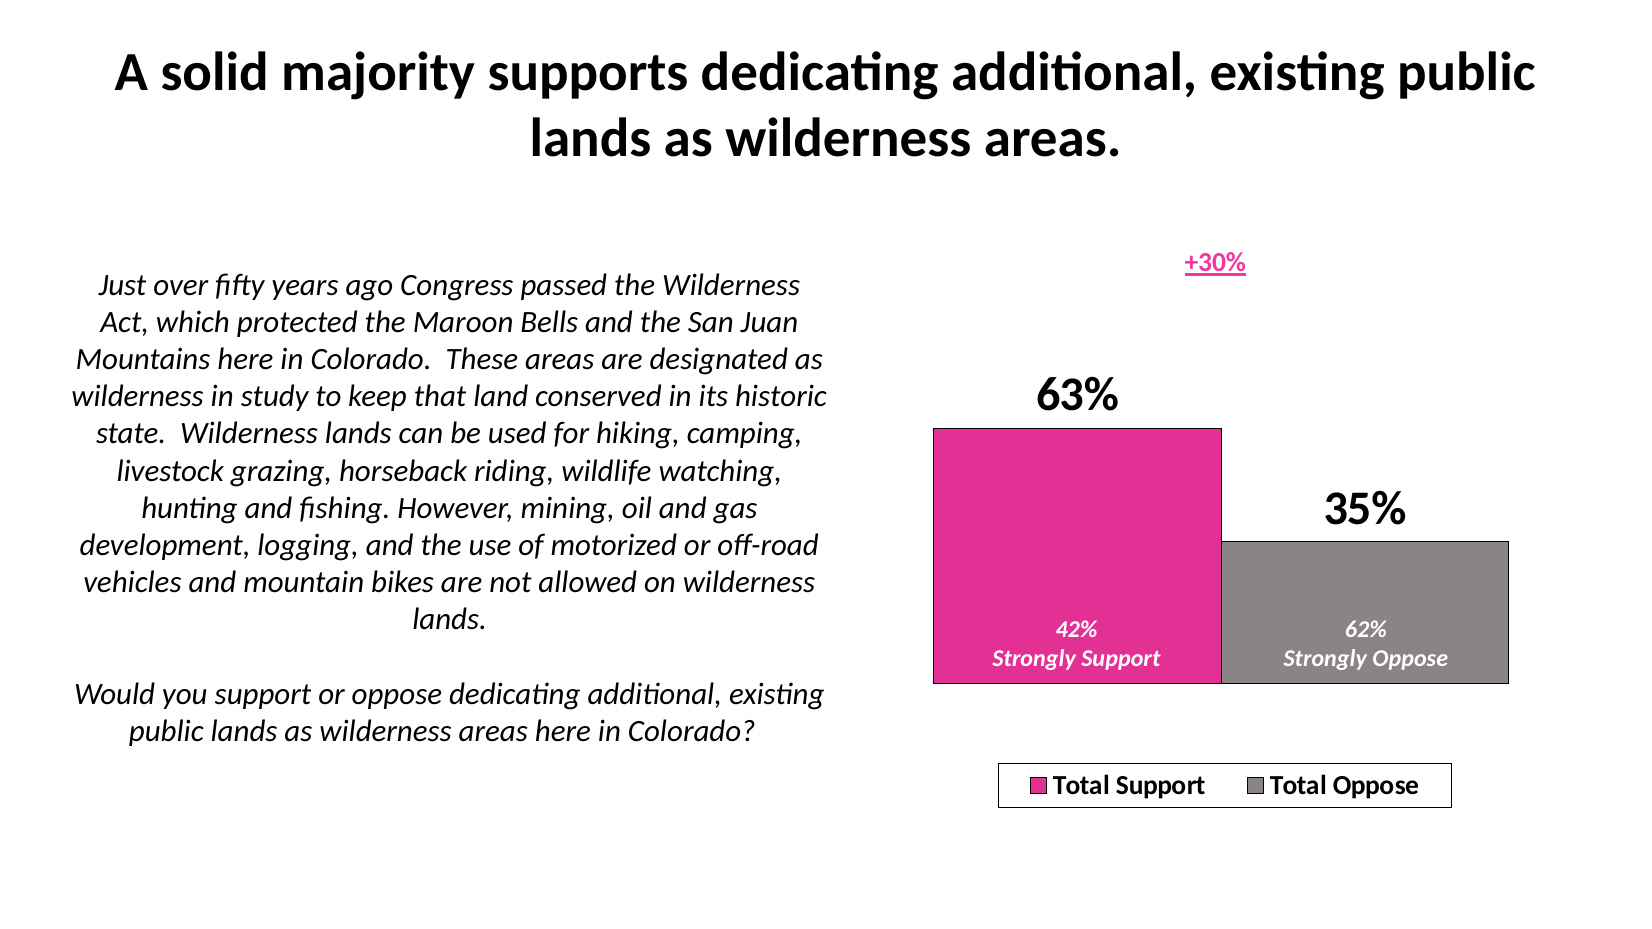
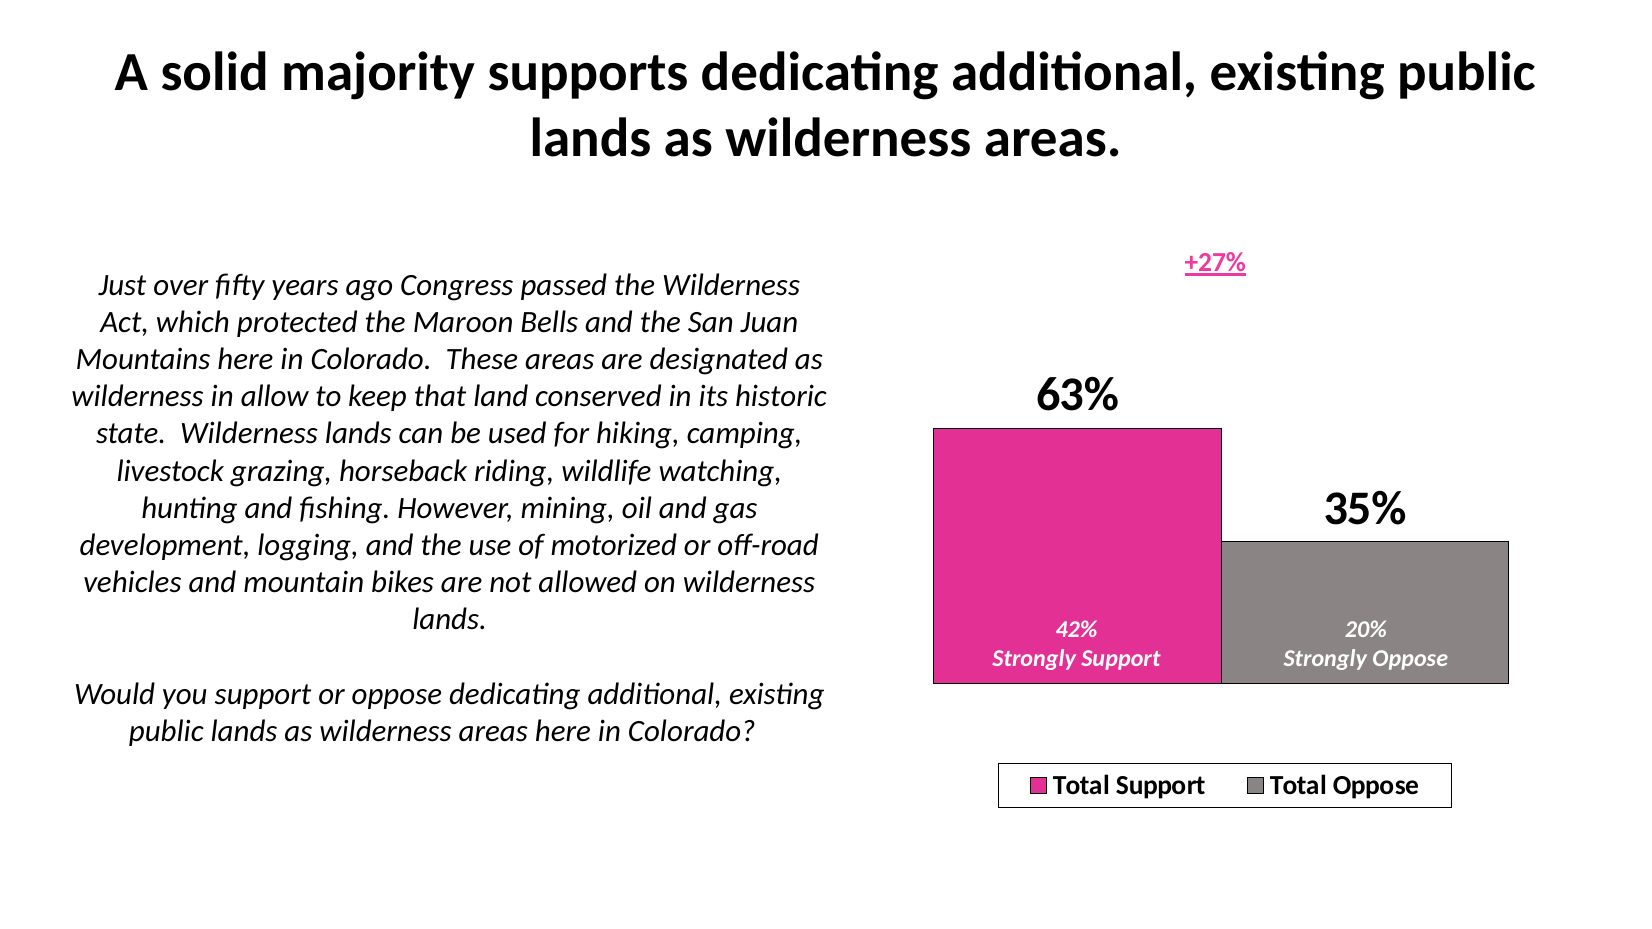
+30%: +30% -> +27%
study: study -> allow
62%: 62% -> 20%
